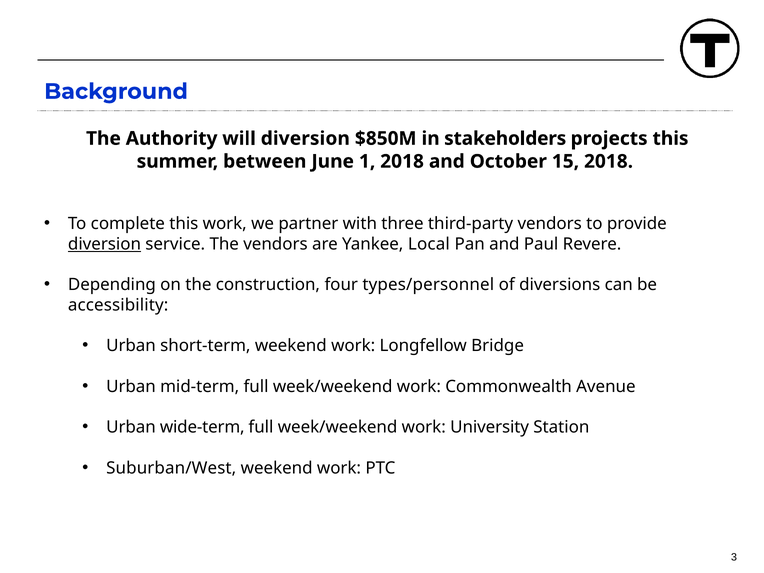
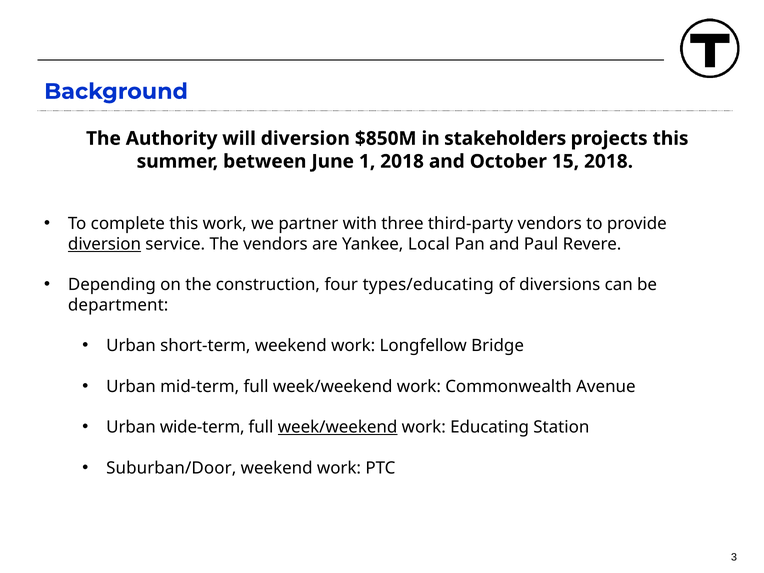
types/personnel: types/personnel -> types/educating
accessibility: accessibility -> department
week/weekend at (338, 427) underline: none -> present
University: University -> Educating
Suburban/West: Suburban/West -> Suburban/Door
